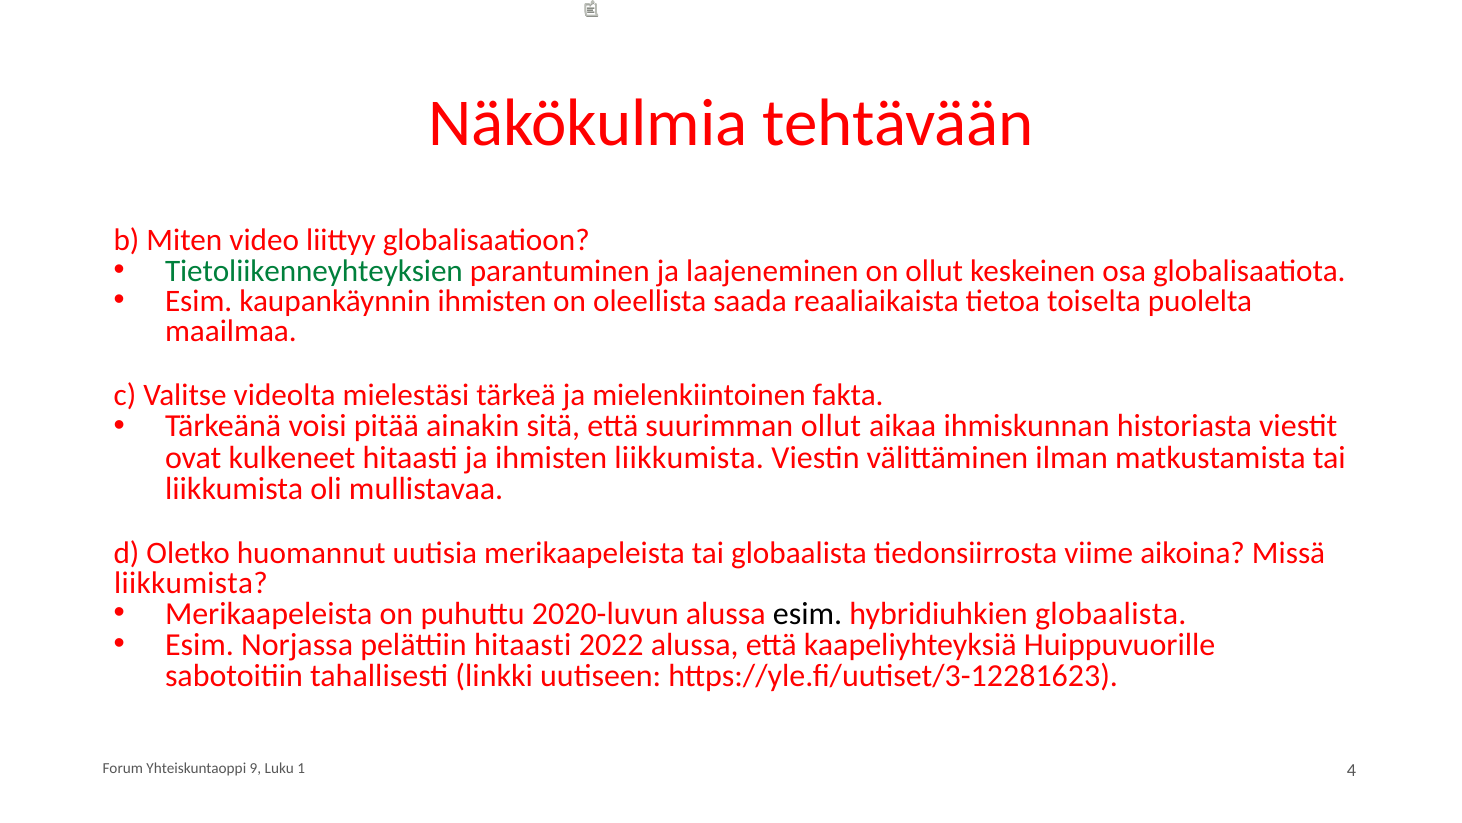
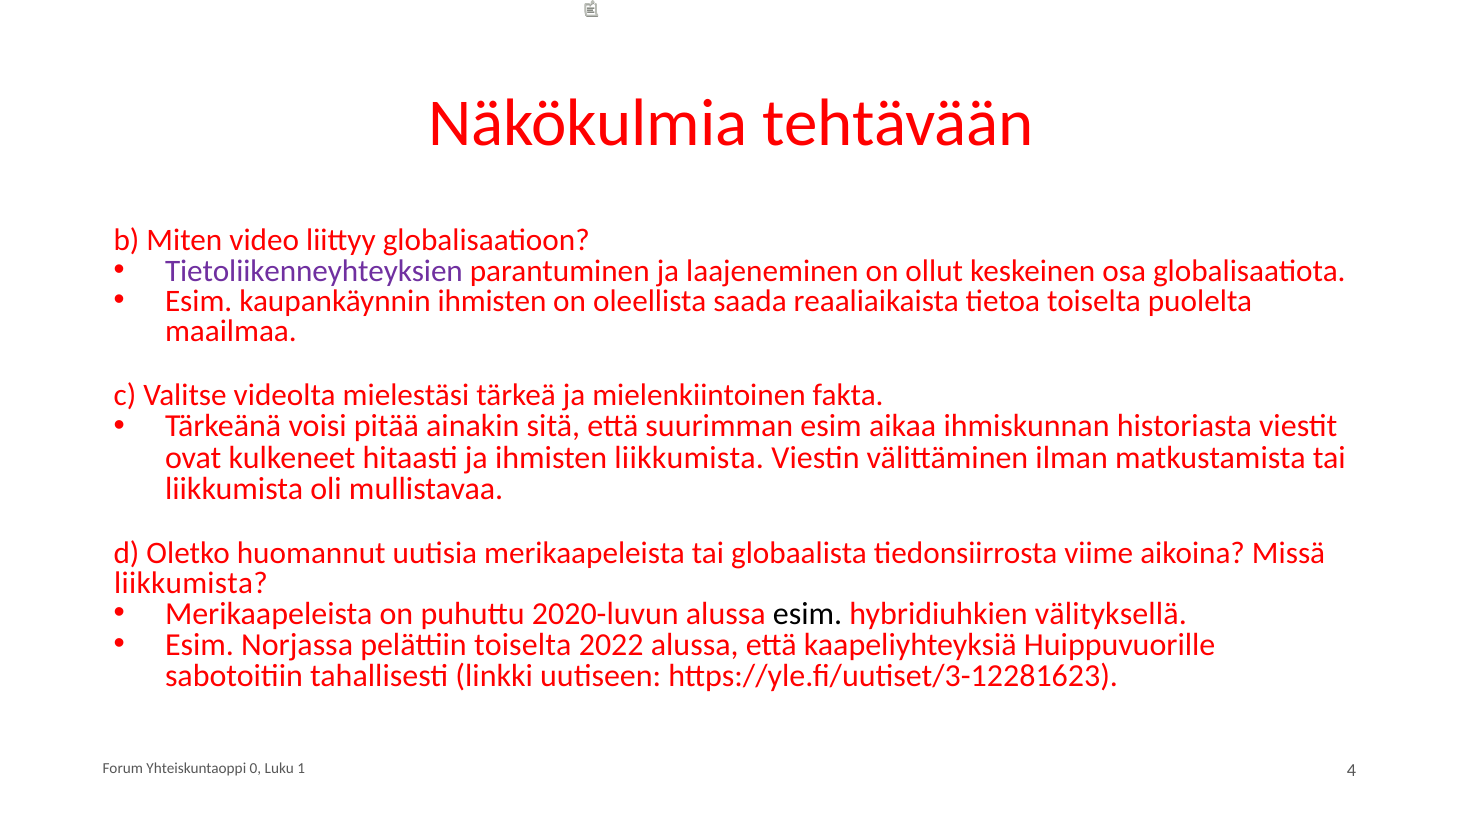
Tietoliikenneyhteyksien colour: green -> purple
suurimman ollut: ollut -> esim
hybridiuhkien globaalista: globaalista -> välityksellä
pelättiin hitaasti: hitaasti -> toiselta
9: 9 -> 0
